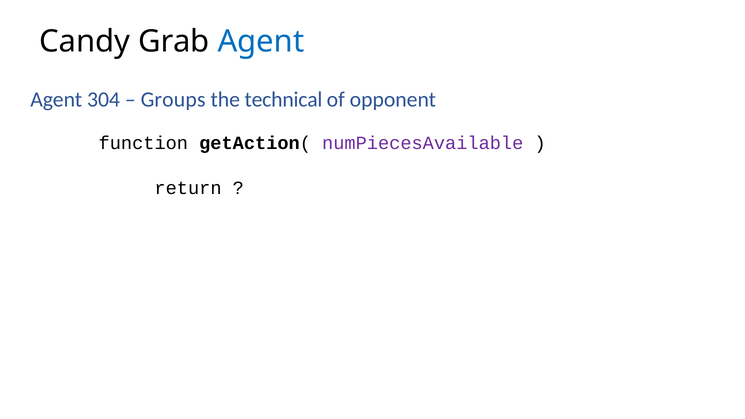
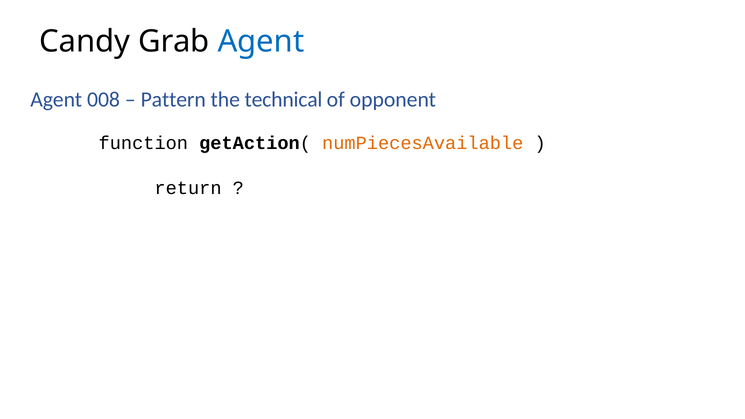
304: 304 -> 008
Groups: Groups -> Pattern
numPiecesAvailable colour: purple -> orange
